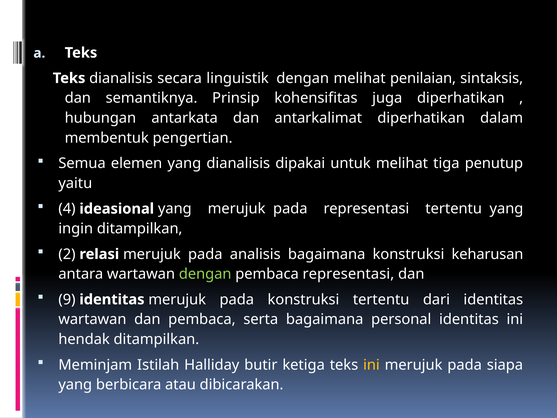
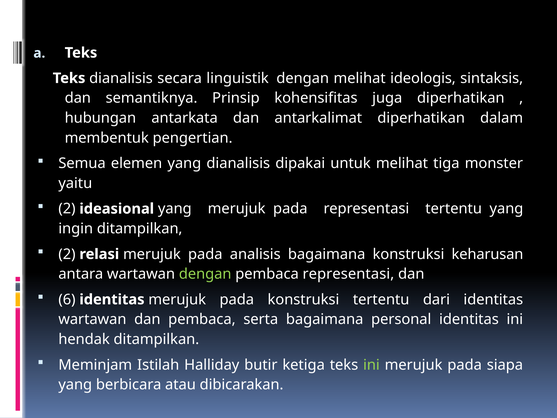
penilaian: penilaian -> ideologis
penutup: penutup -> monster
4 at (67, 209): 4 -> 2
9: 9 -> 6
ini at (371, 365) colour: yellow -> light green
